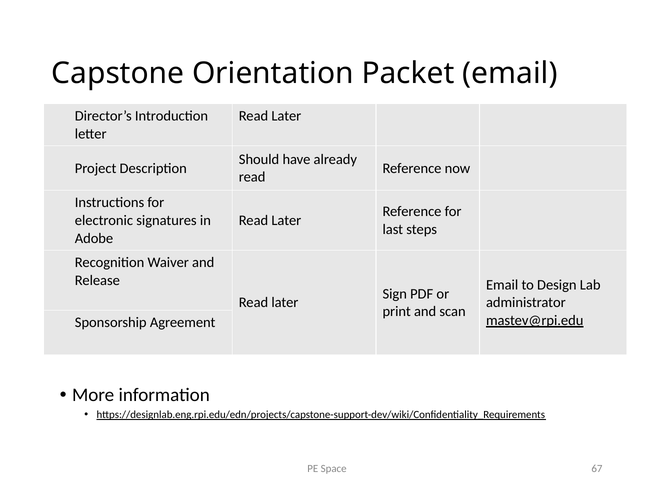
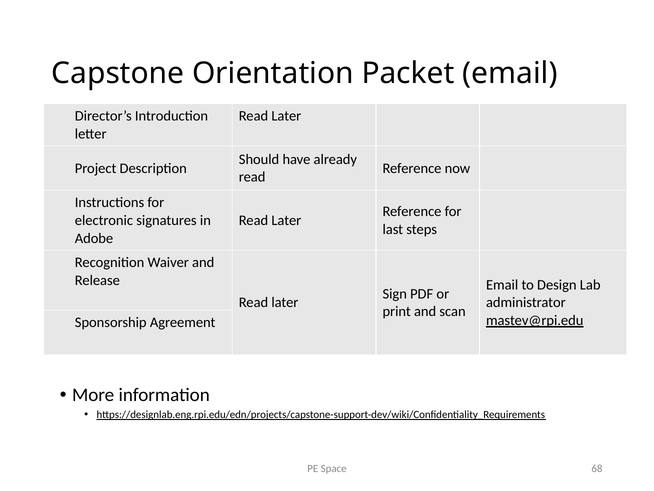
67: 67 -> 68
